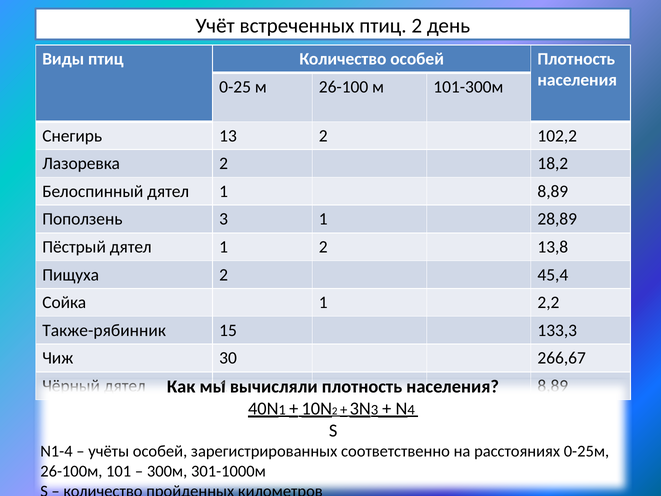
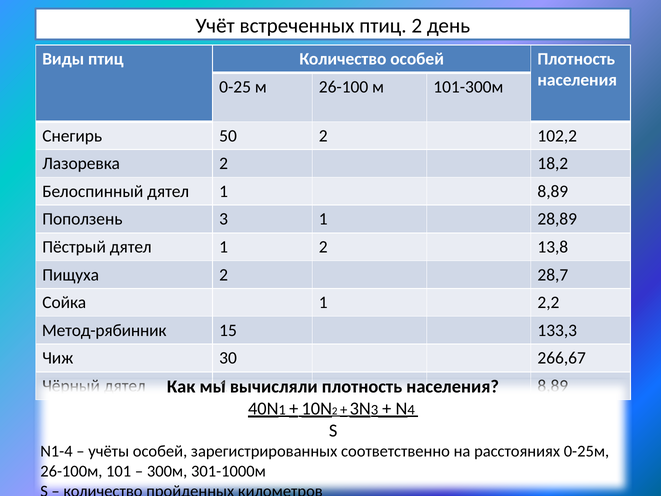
13: 13 -> 50
45,4: 45,4 -> 28,7
Также-рябинник: Также-рябинник -> Метод-рябинник
